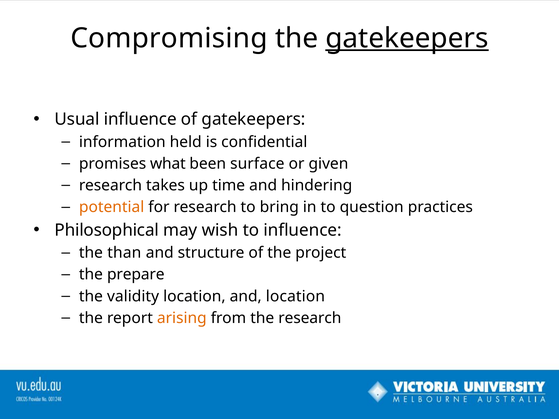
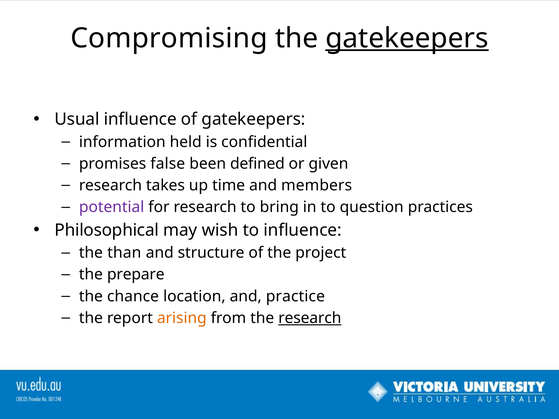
what: what -> false
surface: surface -> defined
hindering: hindering -> members
potential colour: orange -> purple
validity: validity -> chance
and location: location -> practice
research at (310, 318) underline: none -> present
